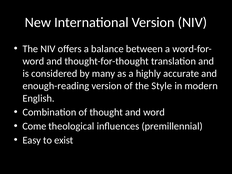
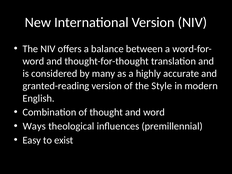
enough-reading: enough-reading -> granted-reading
Come: Come -> Ways
